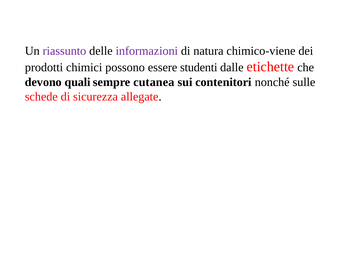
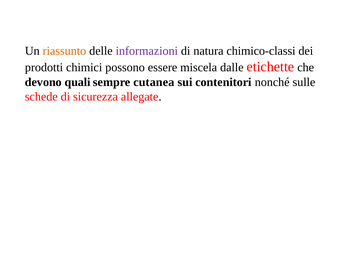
riassunto colour: purple -> orange
chimico-viene: chimico-viene -> chimico-classi
studenti: studenti -> miscela
